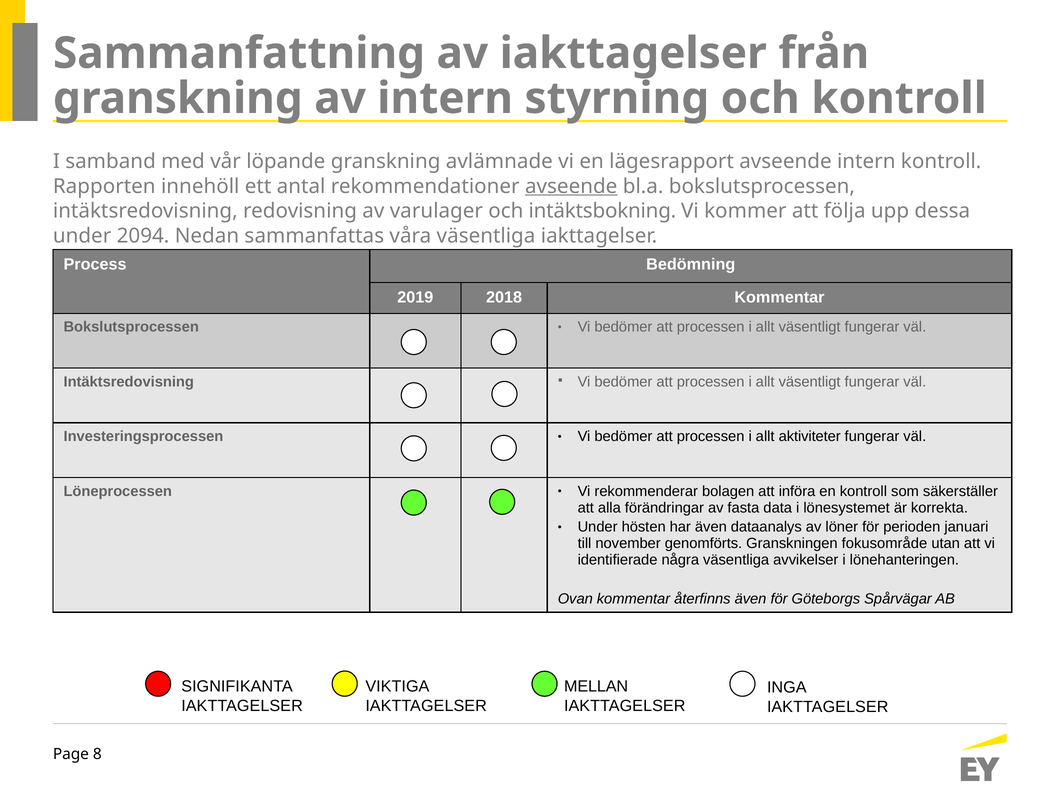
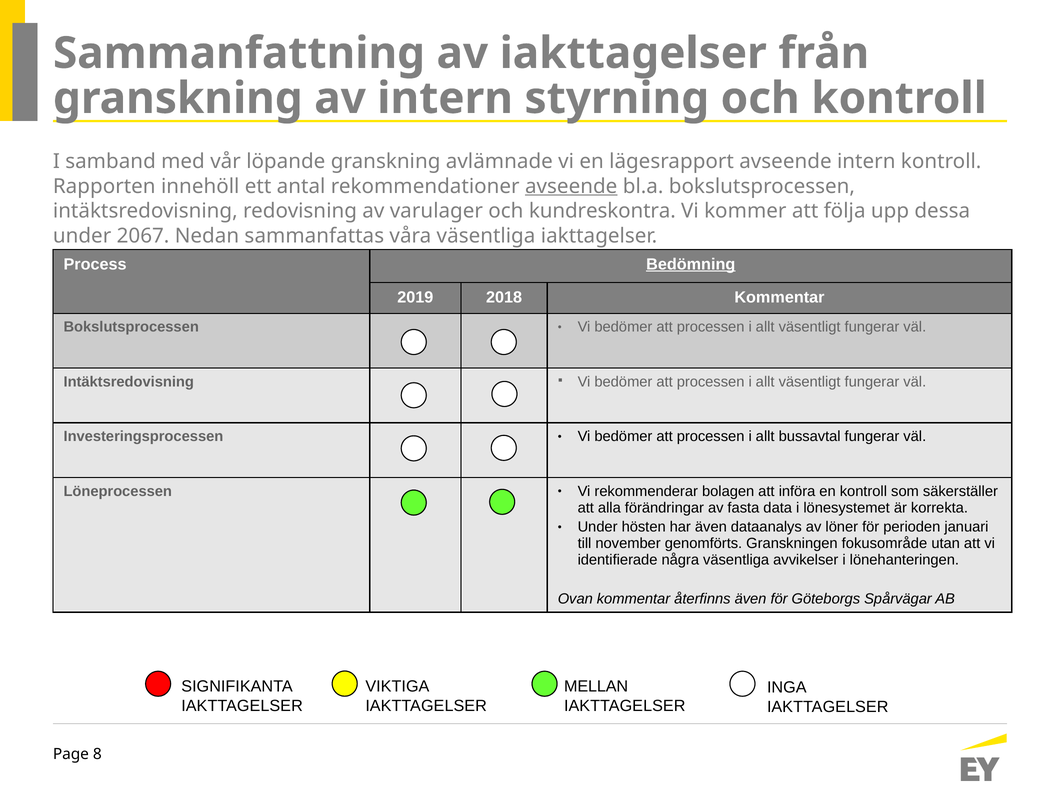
intäktsbokning: intäktsbokning -> kundreskontra
2094: 2094 -> 2067
Bedömning underline: none -> present
aktiviteter: aktiviteter -> bussavtal
